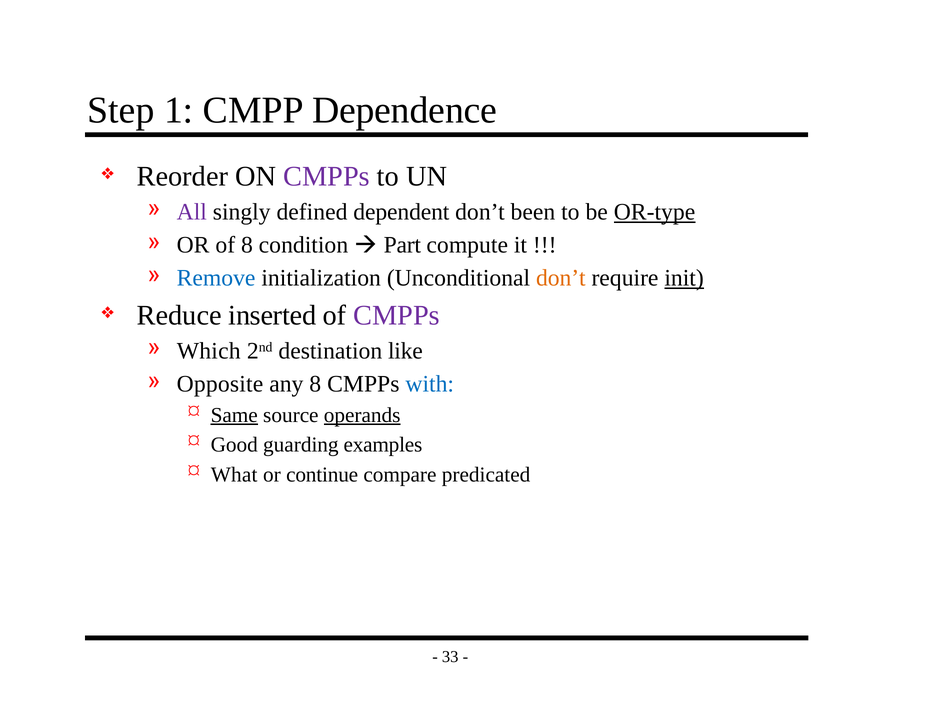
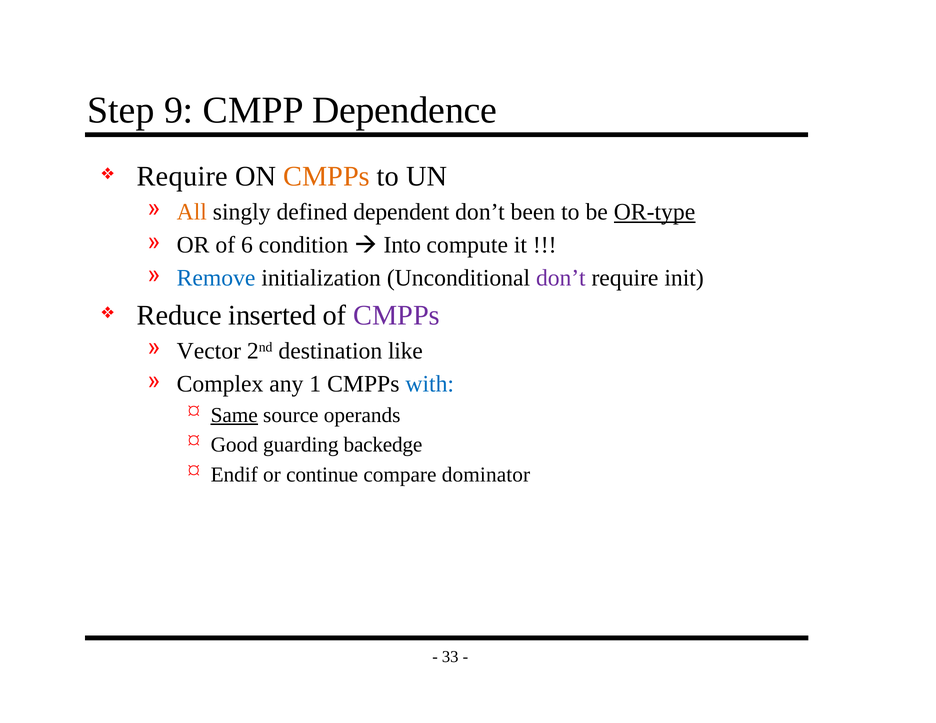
1: 1 -> 9
Reorder at (182, 176): Reorder -> Require
CMPPs at (327, 176) colour: purple -> orange
All colour: purple -> orange
of 8: 8 -> 6
Part: Part -> Into
don’t at (561, 278) colour: orange -> purple
init underline: present -> none
Which: Which -> Vector
Opposite: Opposite -> Complex
any 8: 8 -> 1
operands underline: present -> none
examples: examples -> backedge
What: What -> Endif
predicated: predicated -> dominator
